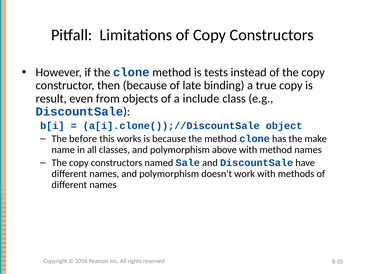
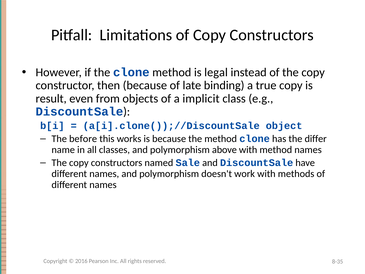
tests: tests -> legal
include: include -> implicit
make: make -> differ
